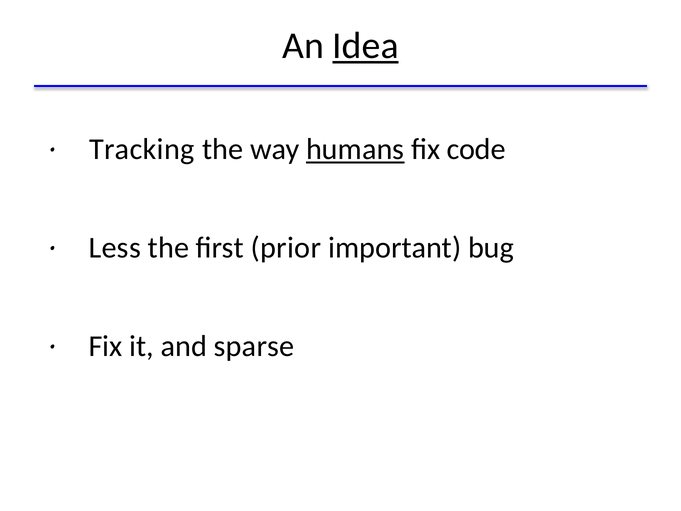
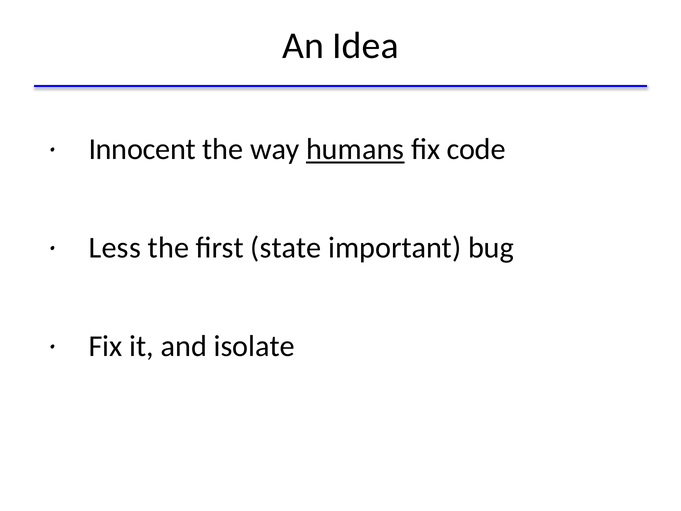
Idea underline: present -> none
Tracking: Tracking -> Innocent
prior: prior -> state
sparse: sparse -> isolate
